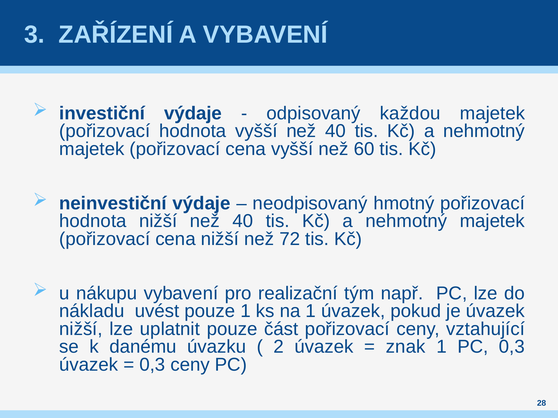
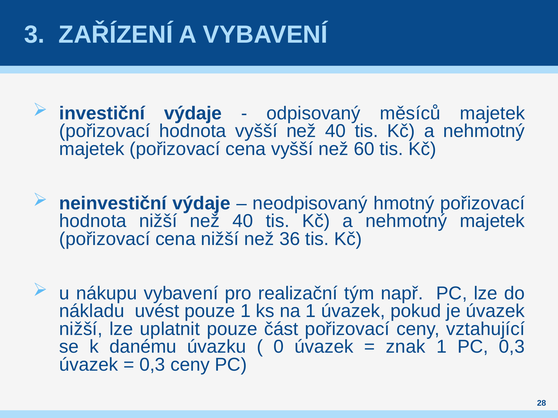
každou: každou -> měsíců
72: 72 -> 36
2: 2 -> 0
